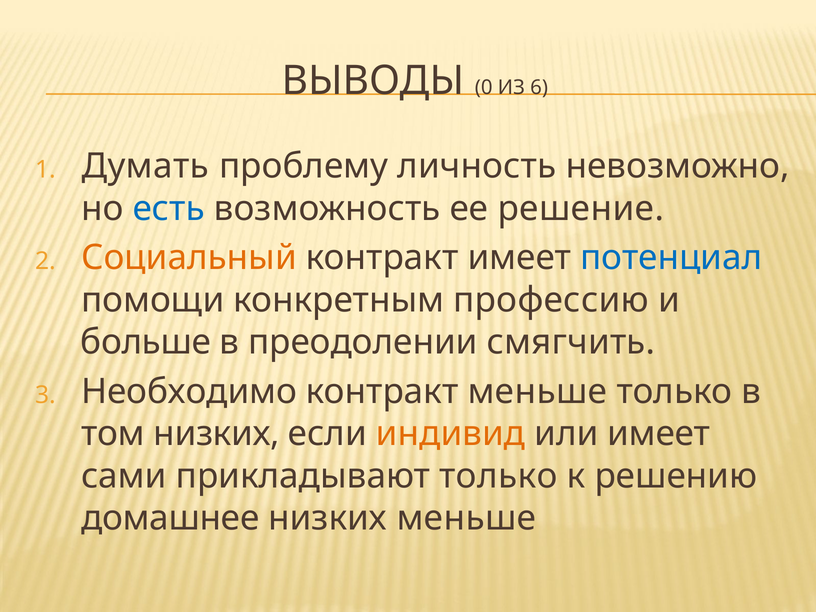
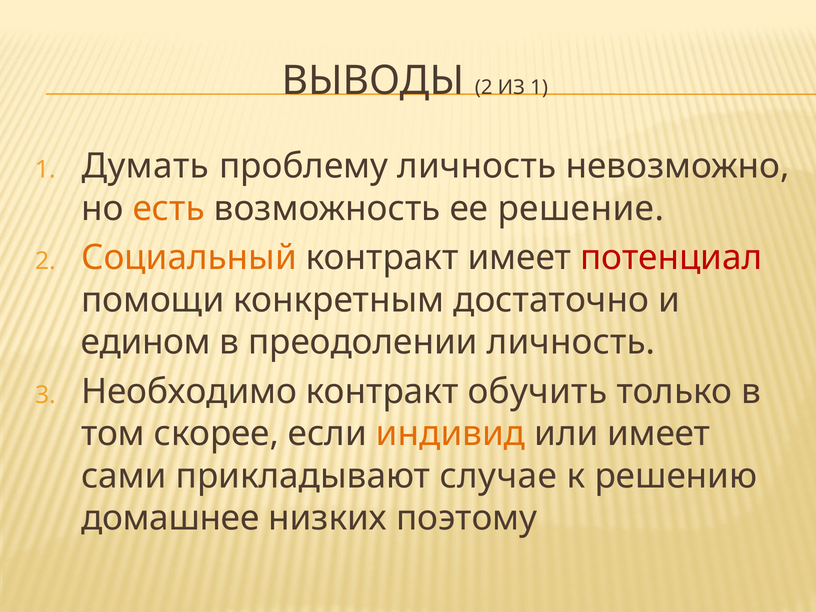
ВЫВОДЫ 0: 0 -> 2
ИЗ 6: 6 -> 1
есть colour: blue -> orange
потенциал colour: blue -> red
профессию: профессию -> достаточно
больше: больше -> едином
преодолении смягчить: смягчить -> личность
контракт меньше: меньше -> обучить
том низких: низких -> скорее
прикладывают только: только -> случае
низких меньше: меньше -> поэтому
